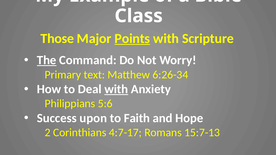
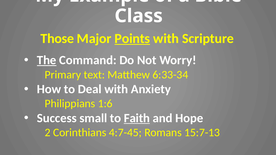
6:26-34: 6:26-34 -> 6:33-34
with at (116, 89) underline: present -> none
5:6: 5:6 -> 1:6
upon: upon -> small
Faith underline: none -> present
4:7-17: 4:7-17 -> 4:7-45
